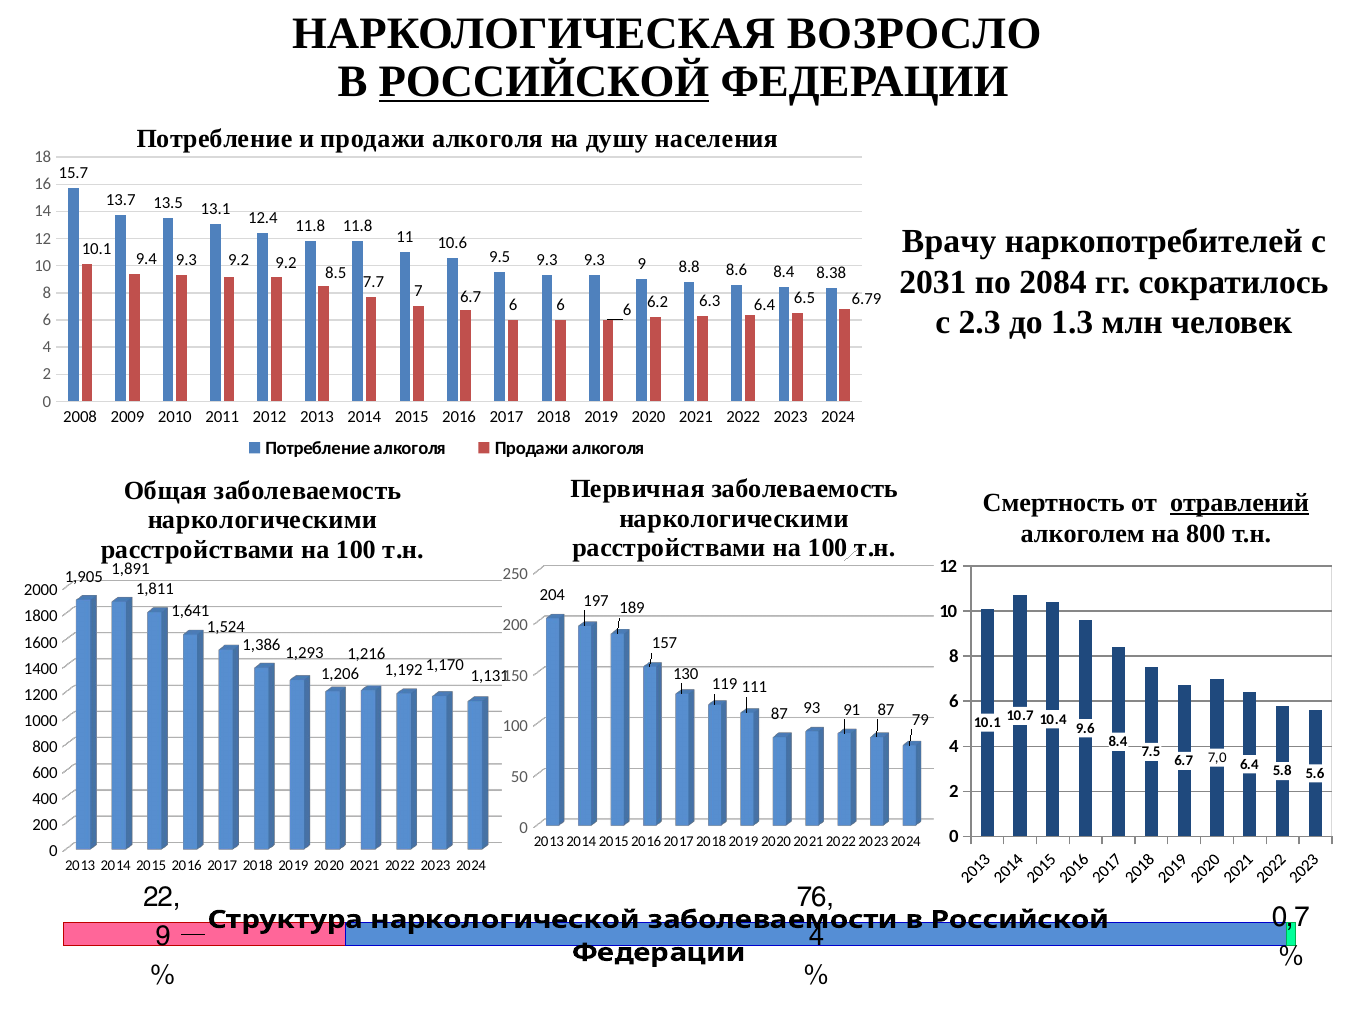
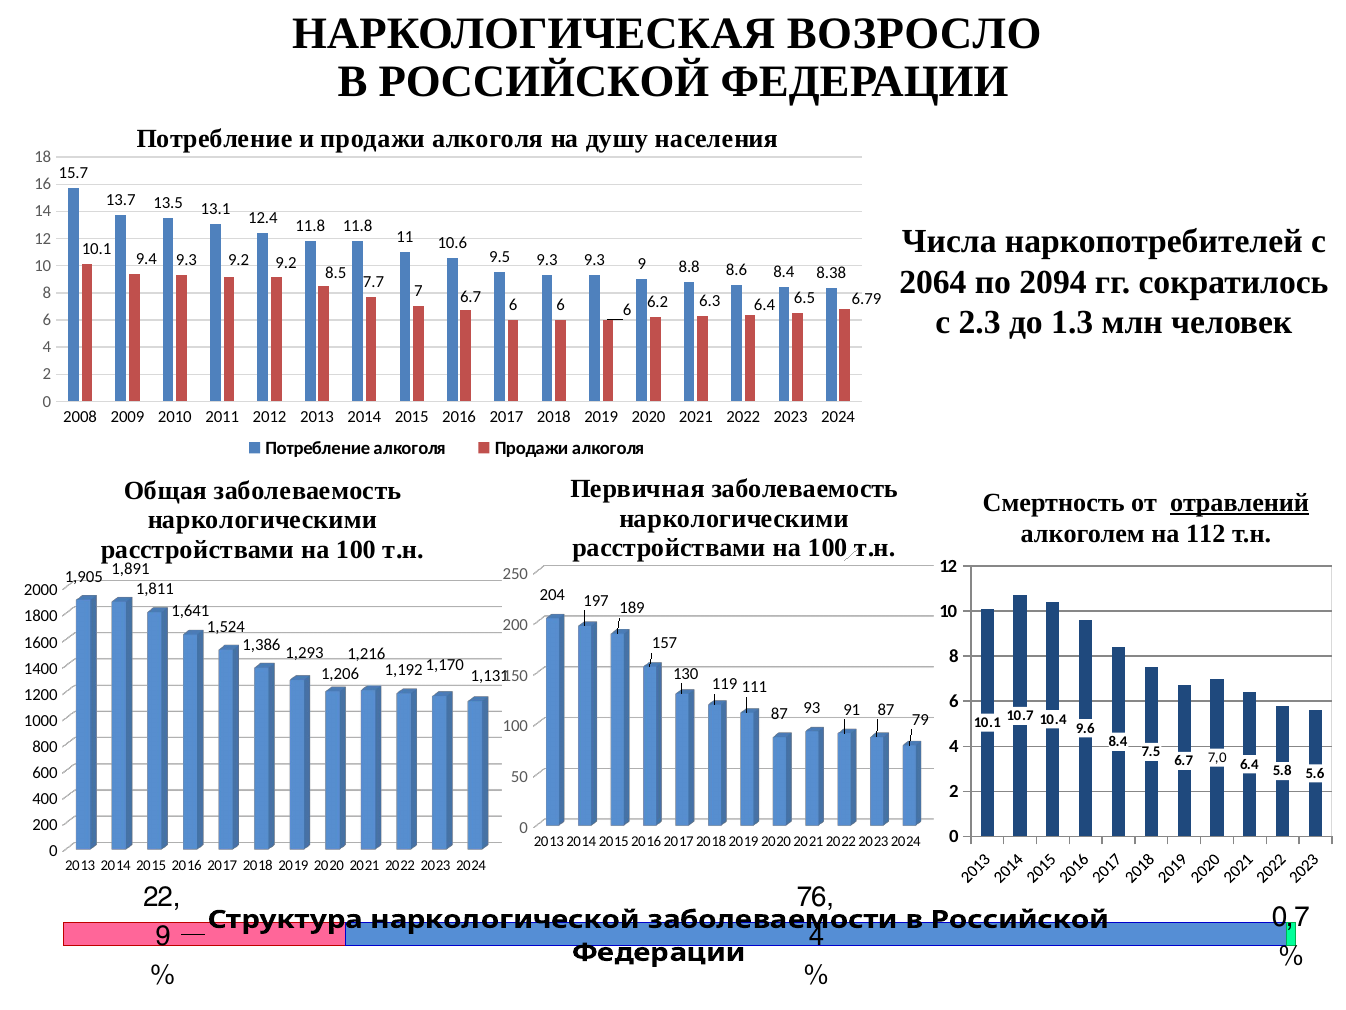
РОССИЙСКОЙ at (544, 82) underline: present -> none
Врачу: Врачу -> Числа
2031: 2031 -> 2064
2084: 2084 -> 2094
на 800: 800 -> 112
